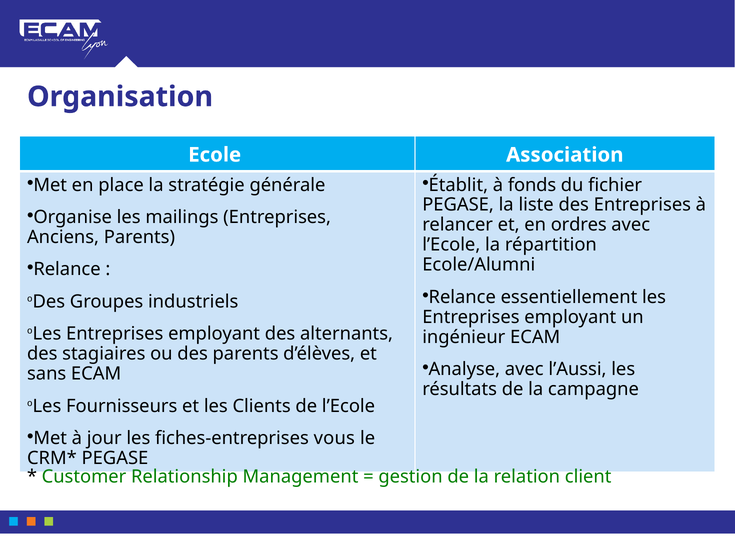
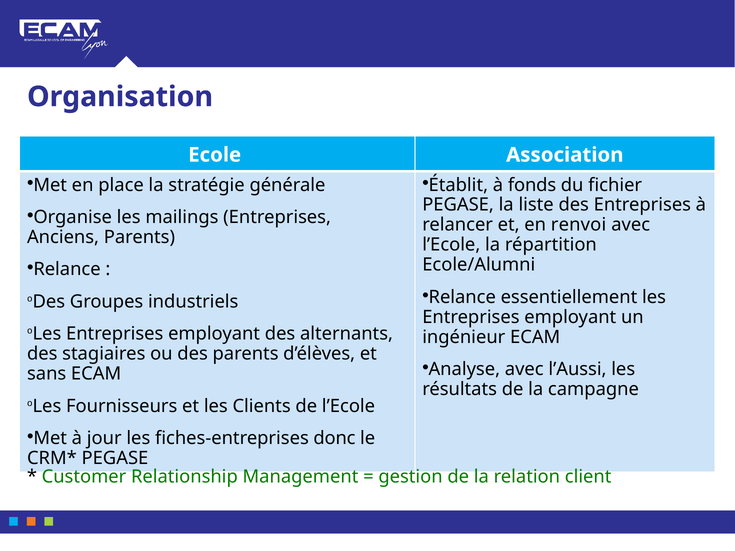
ordres: ordres -> renvoi
vous: vous -> donc
